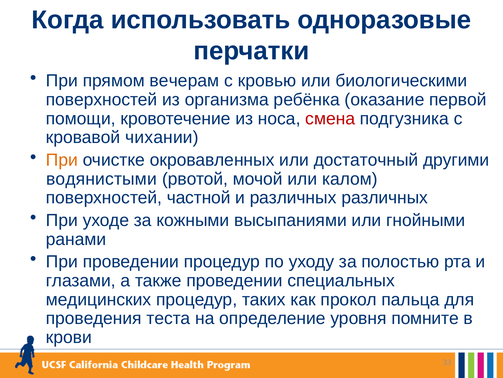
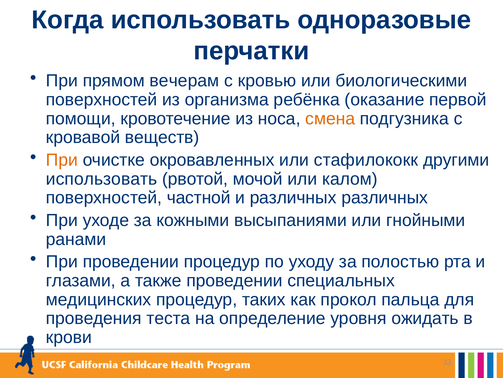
смена colour: red -> orange
чихании: чихании -> веществ
достаточный: достаточный -> стафилококк
водянистыми at (102, 179): водянистыми -> использовать
помните: помните -> ожидать
